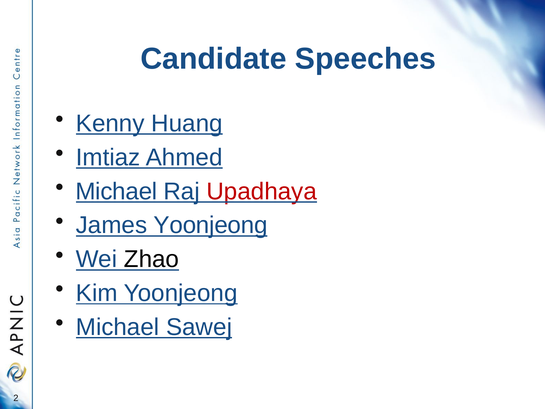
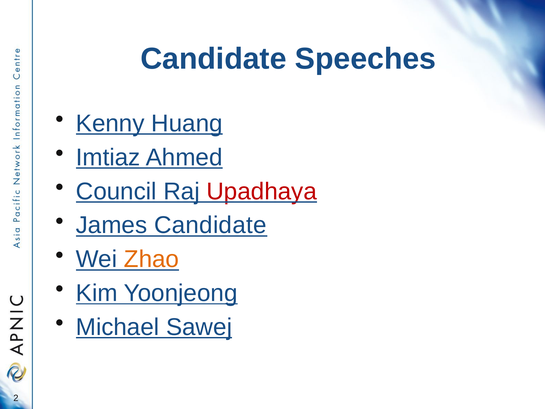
Michael at (116, 191): Michael -> Council
James Yoonjeong: Yoonjeong -> Candidate
Zhao colour: black -> orange
